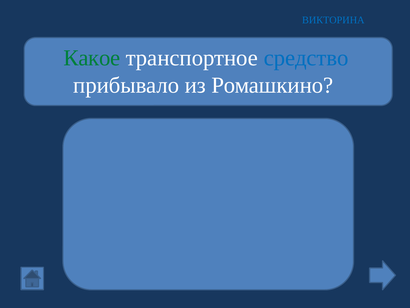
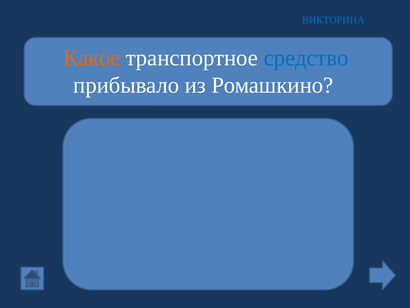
Какое colour: green -> orange
